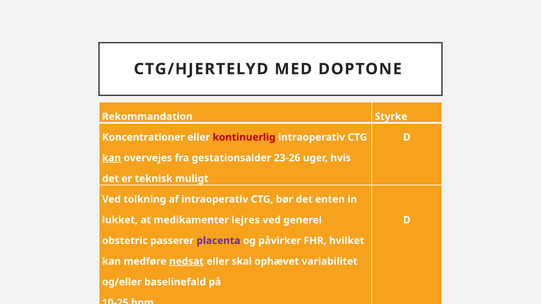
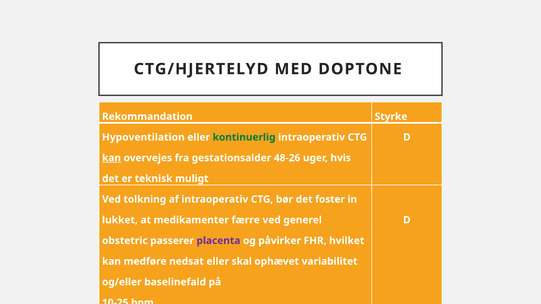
Koncentrationer: Koncentrationer -> Hypoventilation
kontinuerlig colour: red -> green
23-26: 23-26 -> 48-26
enten: enten -> foster
lejres: lejres -> færre
nedsat underline: present -> none
